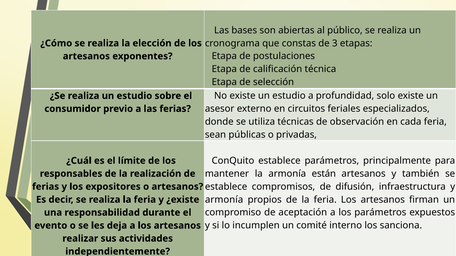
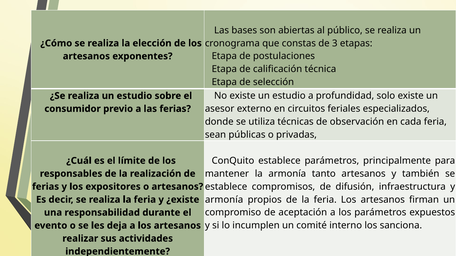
están: están -> tanto
